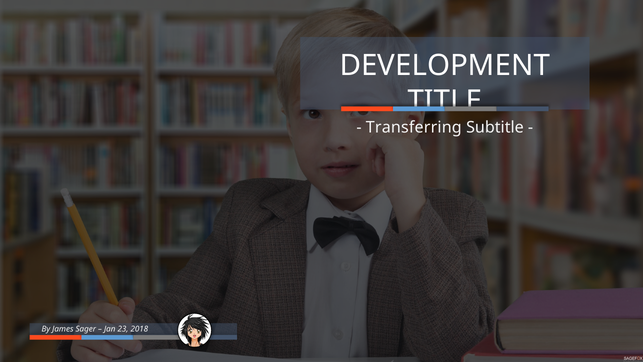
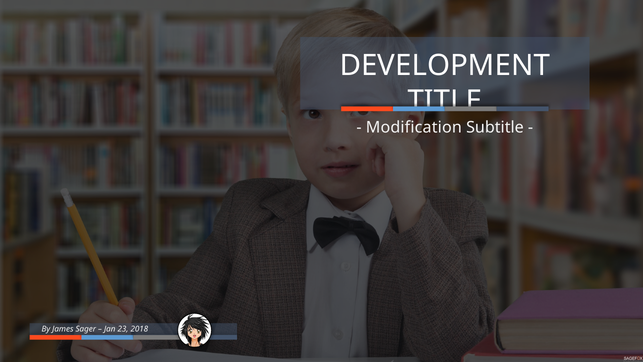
Transferring: Transferring -> Modification
